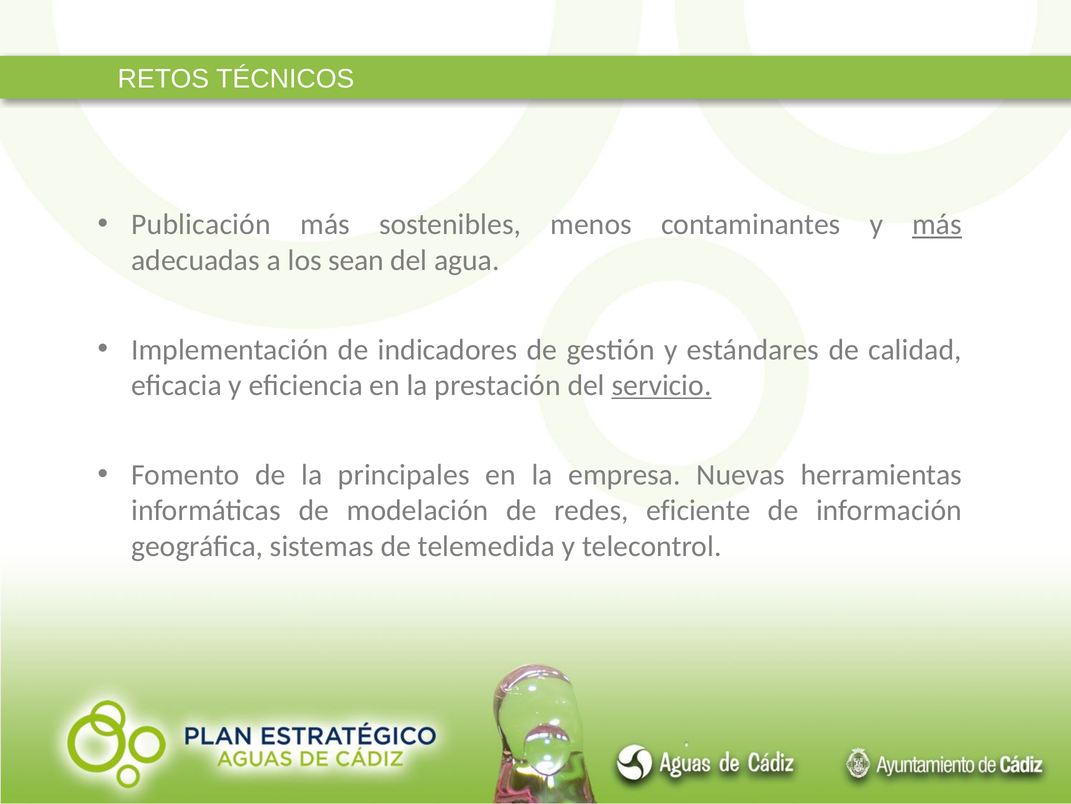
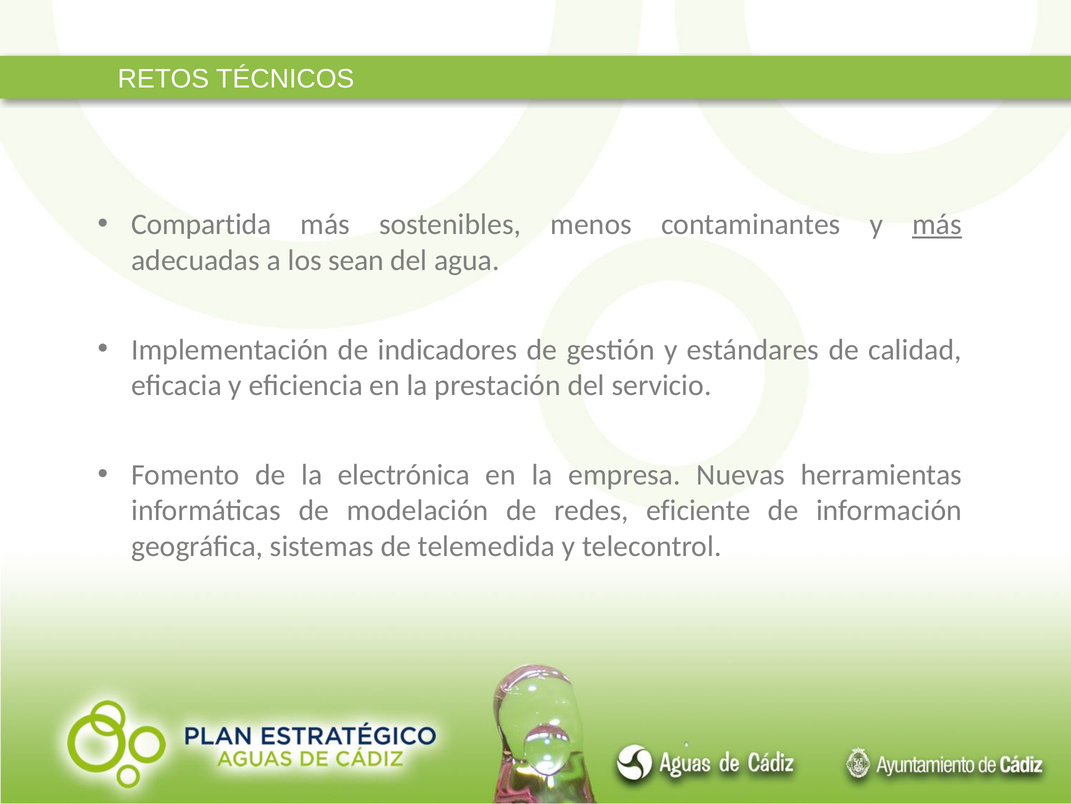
Publicación: Publicación -> Compartida
servicio underline: present -> none
principales: principales -> electrónica
